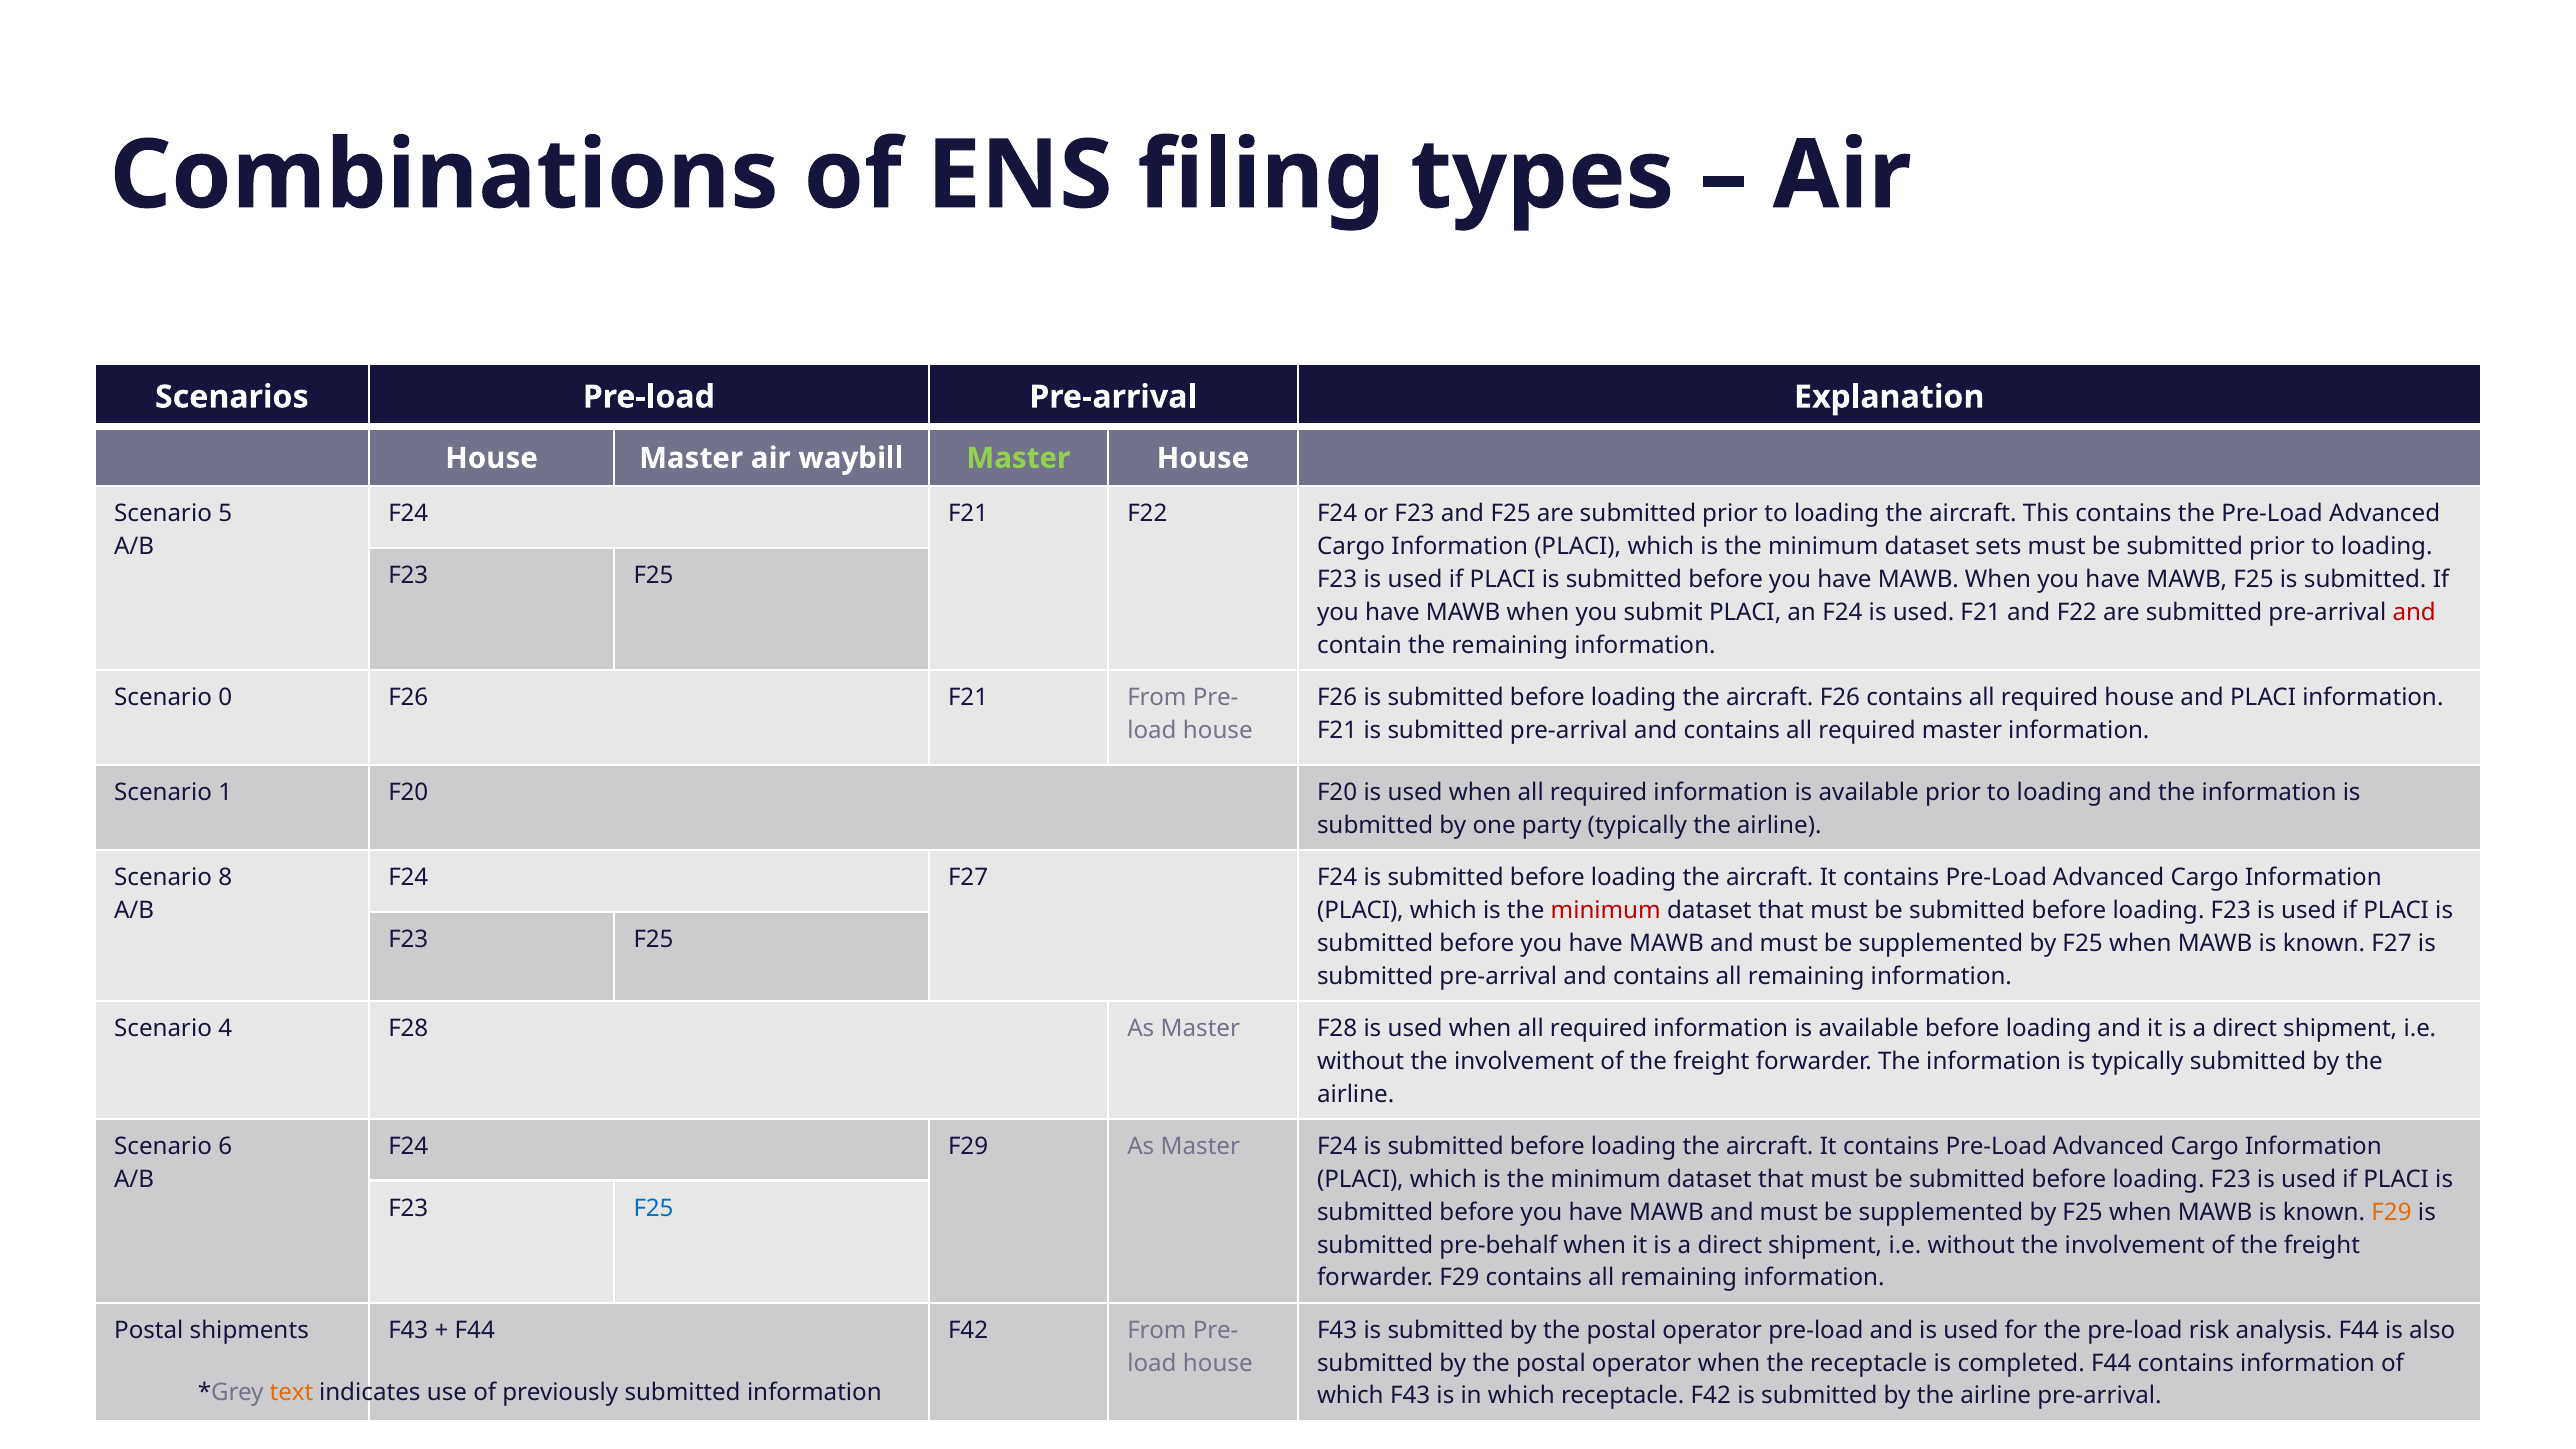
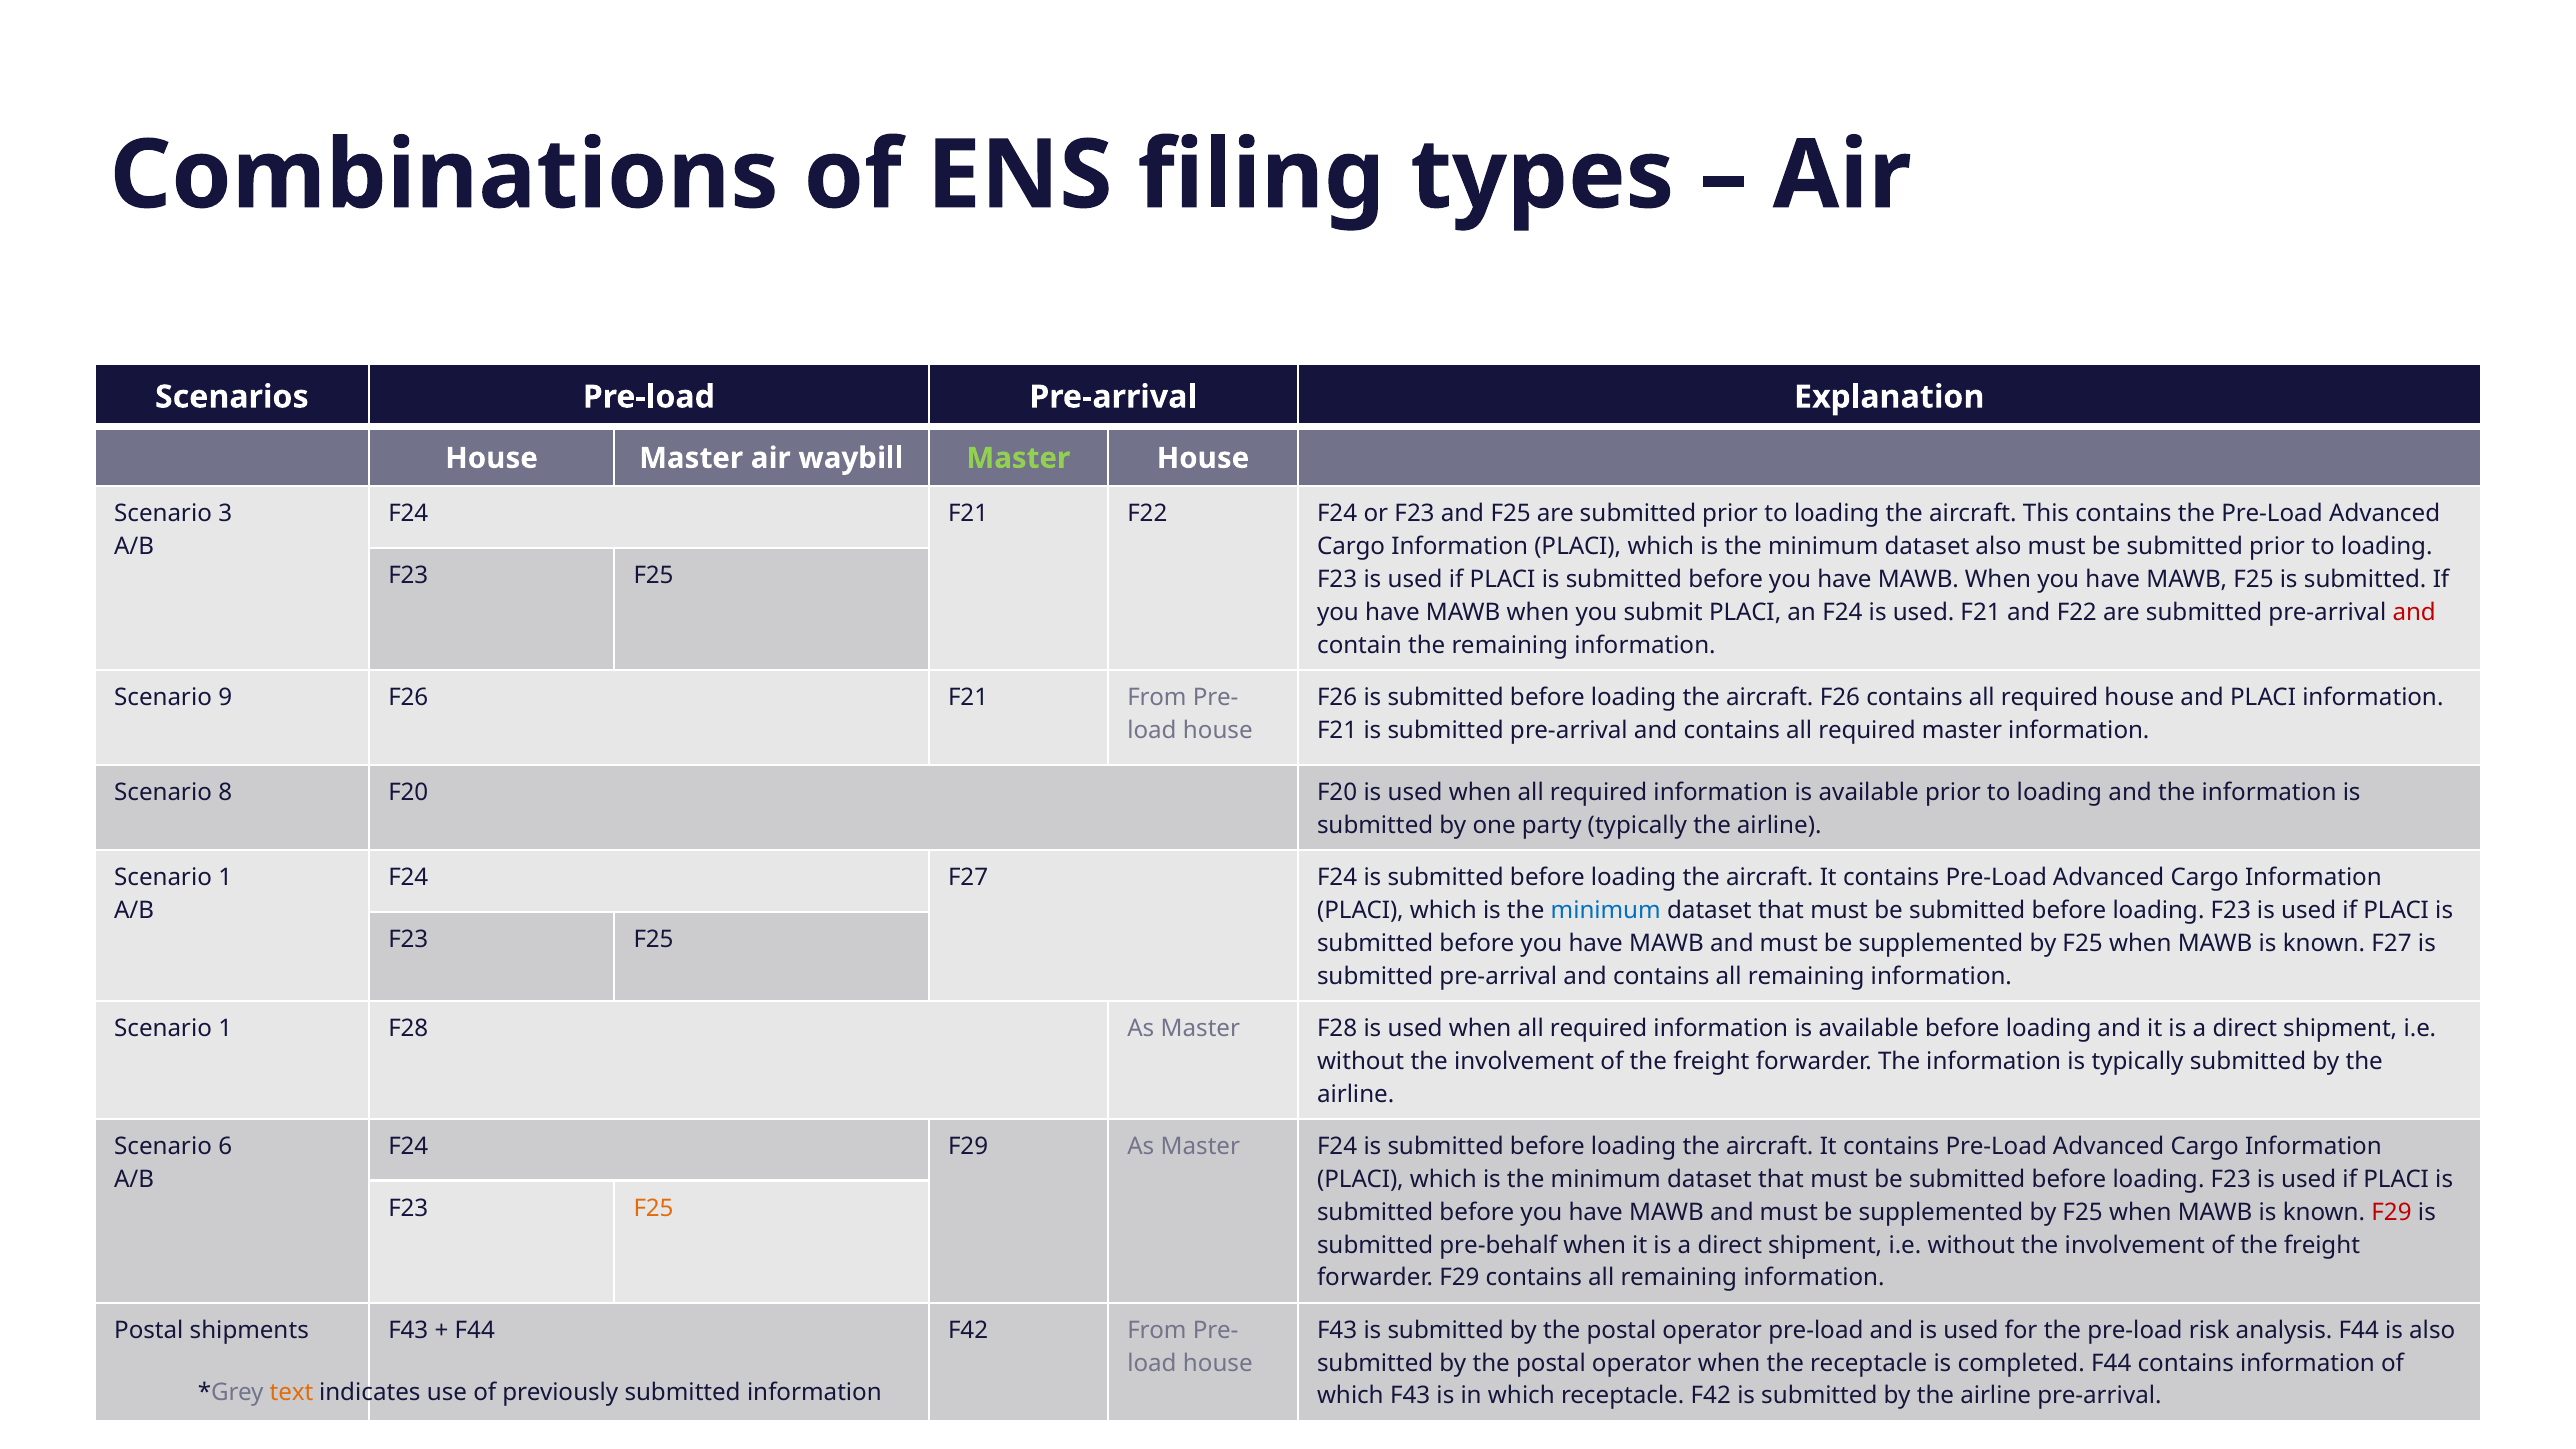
5: 5 -> 3
dataset sets: sets -> also
0: 0 -> 9
Scenario 1: 1 -> 8
8 at (225, 878): 8 -> 1
minimum at (1606, 911) colour: red -> blue
4 at (225, 1029): 4 -> 1
F25 at (654, 1208) colour: blue -> orange
F29 at (2392, 1212) colour: orange -> red
